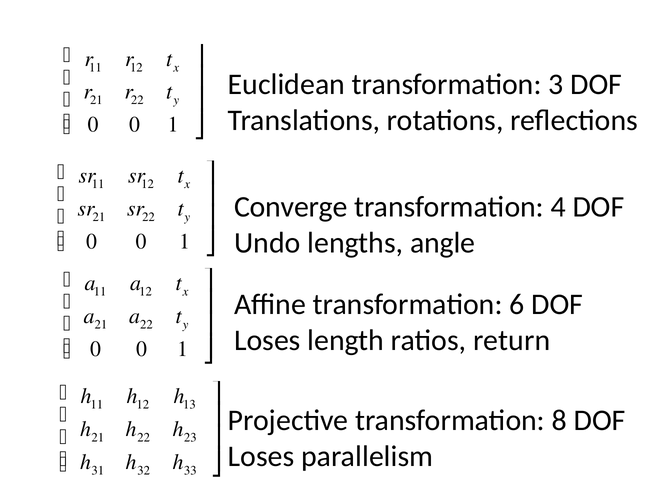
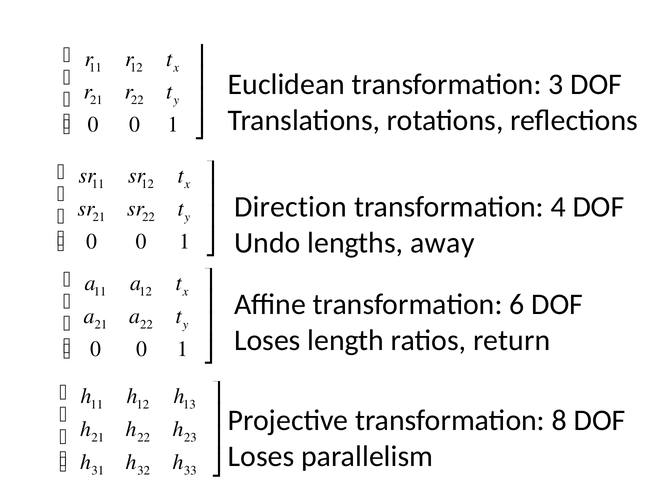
Converge: Converge -> Direction
angle: angle -> away
